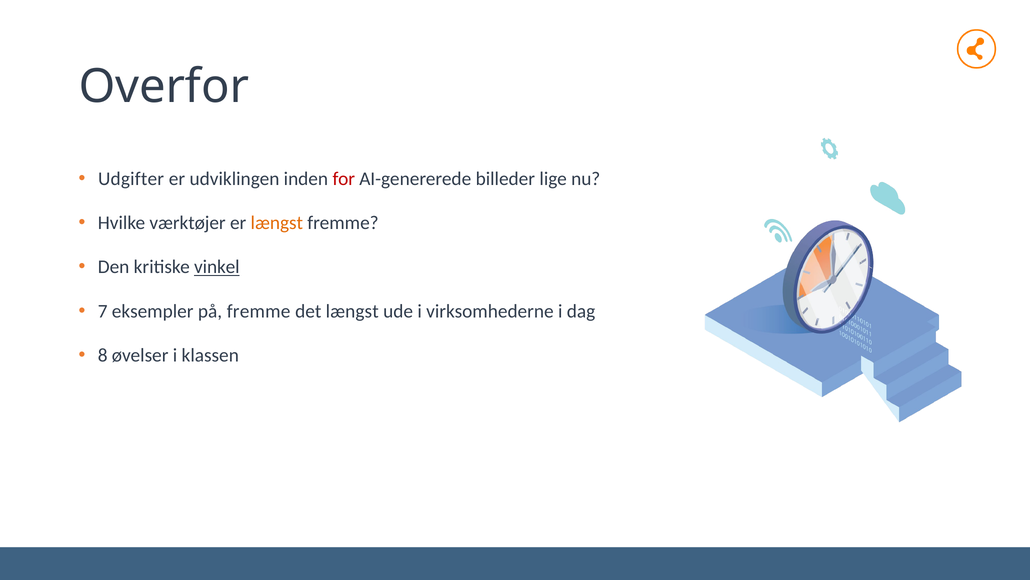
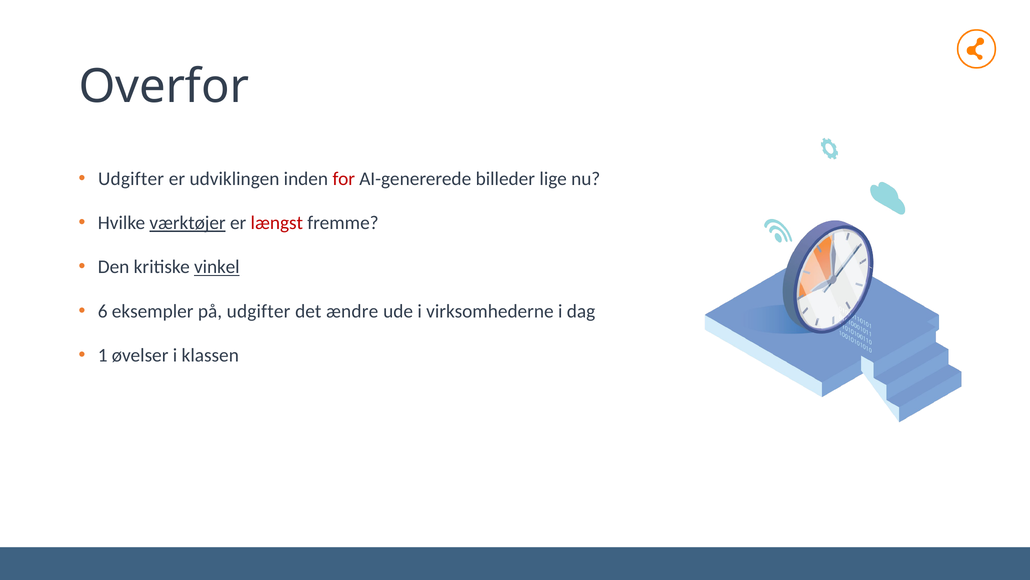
værktøjer underline: none -> present
længst at (277, 223) colour: orange -> red
7: 7 -> 6
på fremme: fremme -> udgifter
det længst: længst -> ændre
8: 8 -> 1
